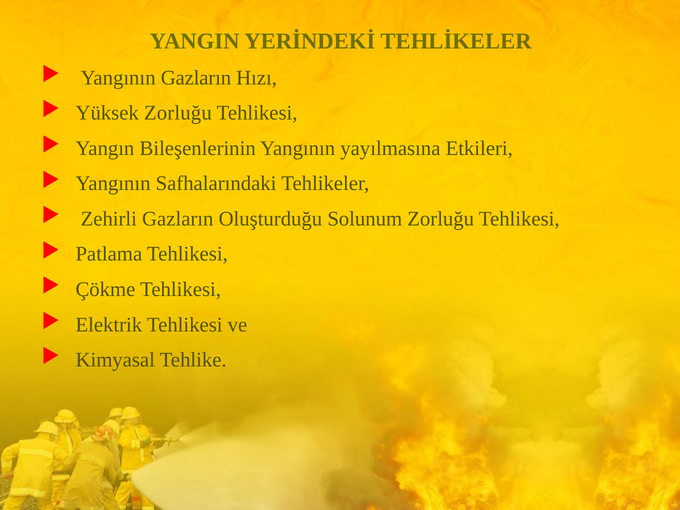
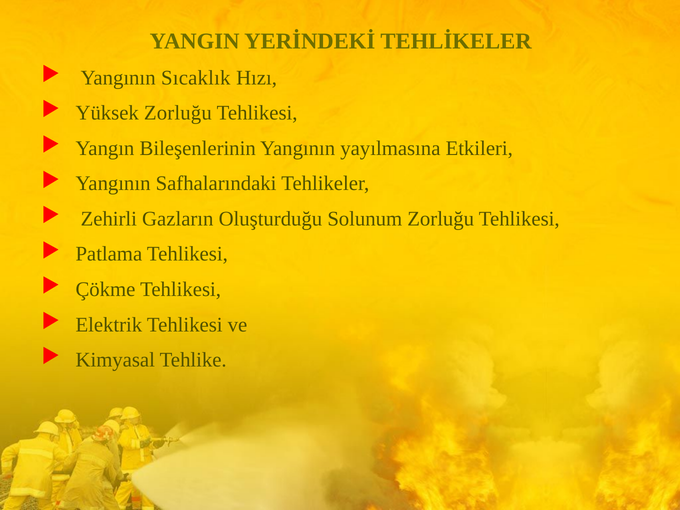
Yangının Gazların: Gazların -> Sıcaklık
